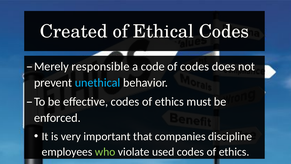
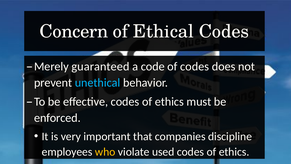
Created: Created -> Concern
responsible: responsible -> guaranteed
who colour: light green -> yellow
